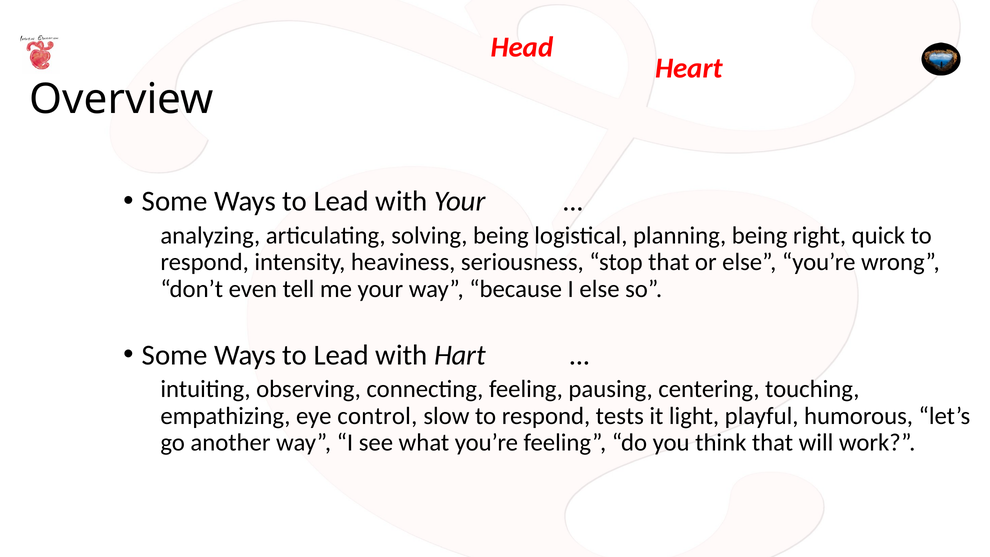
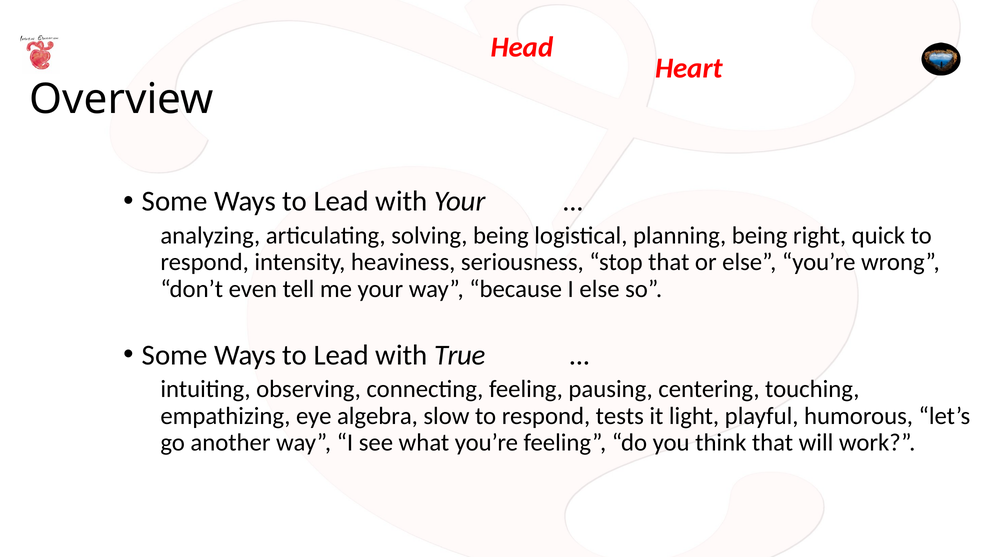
Hart: Hart -> True
control: control -> algebra
